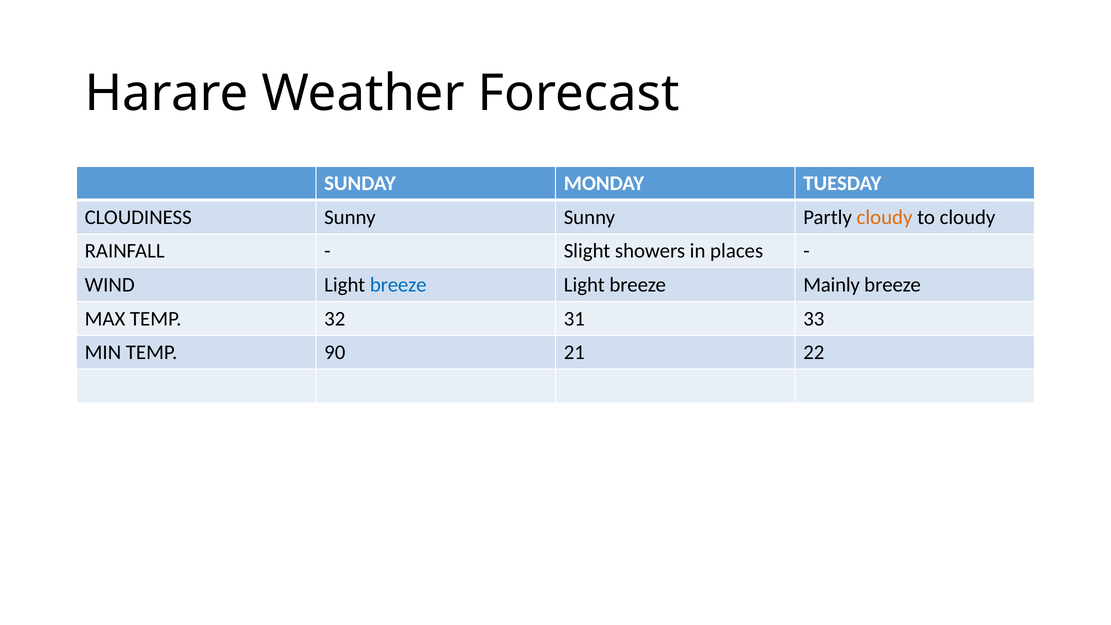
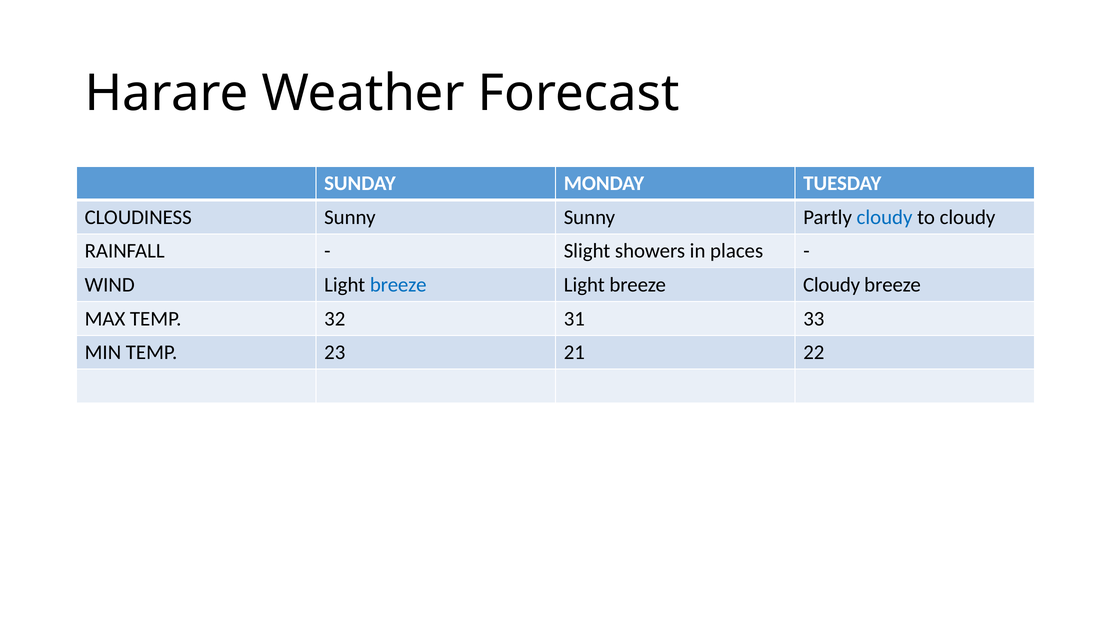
cloudy at (885, 217) colour: orange -> blue
breeze Mainly: Mainly -> Cloudy
90: 90 -> 23
